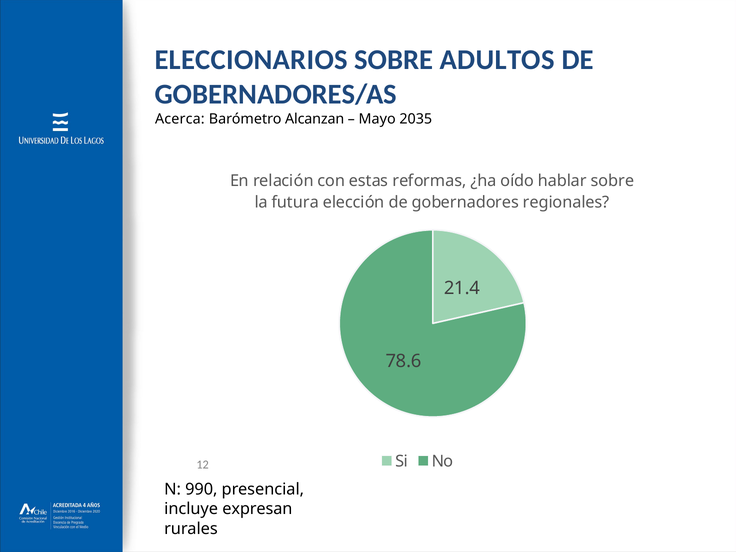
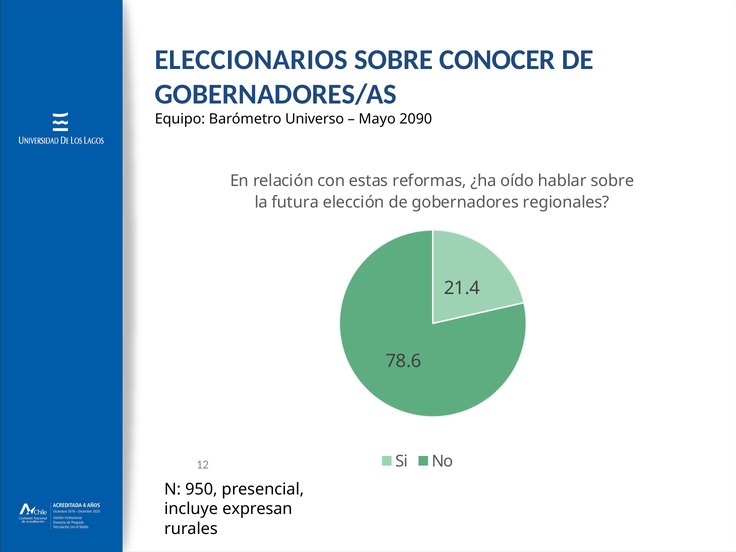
ADULTOS: ADULTOS -> CONOCER
Acerca: Acerca -> Equipo
Alcanzan: Alcanzan -> Universo
2035: 2035 -> 2090
990: 990 -> 950
